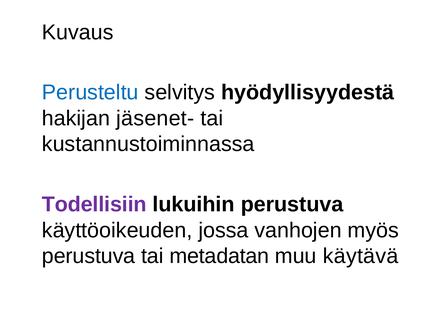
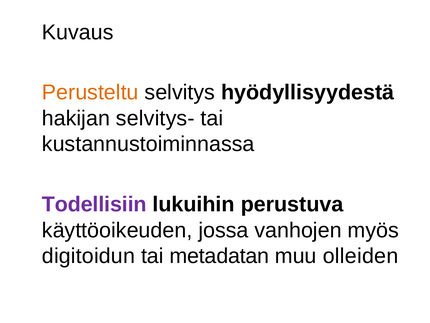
Perusteltu colour: blue -> orange
jäsenet-: jäsenet- -> selvitys-
perustuva at (89, 256): perustuva -> digitoidun
käytävä: käytävä -> olleiden
